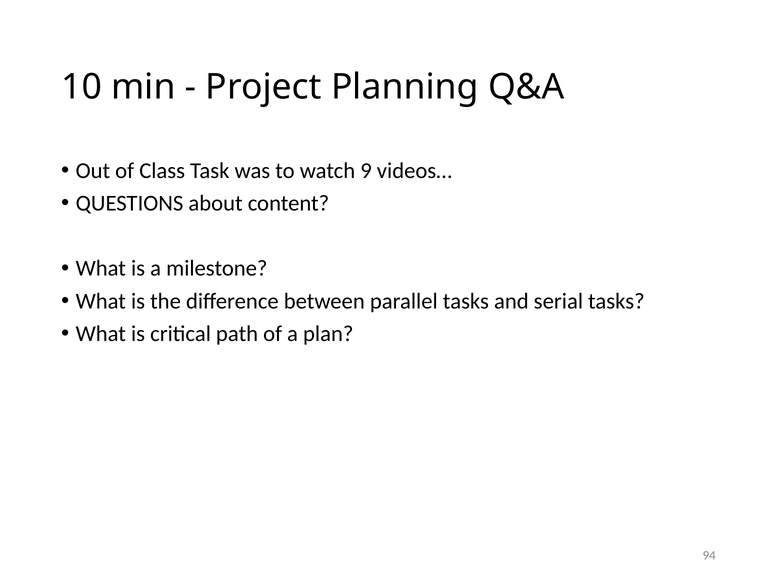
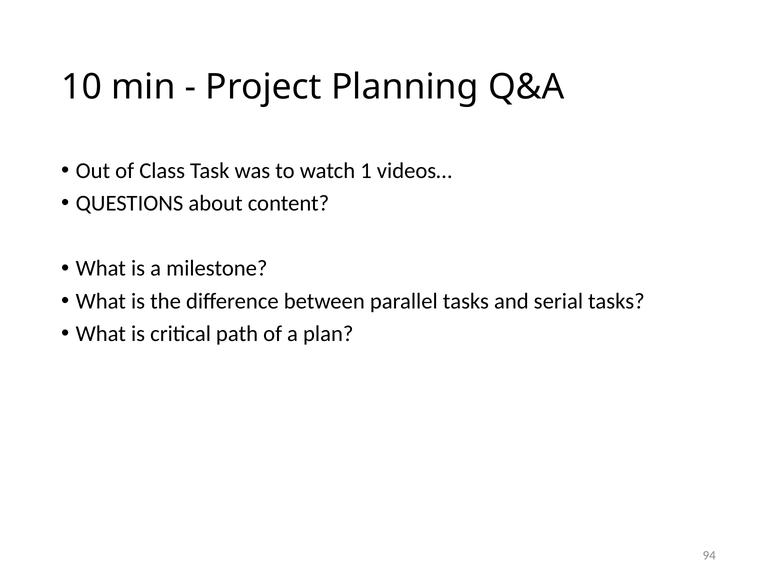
9: 9 -> 1
